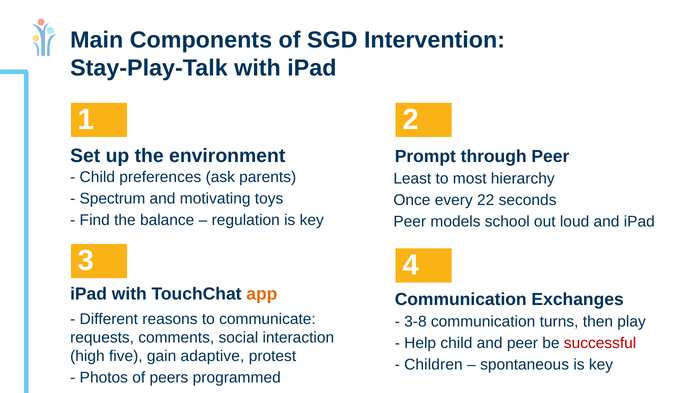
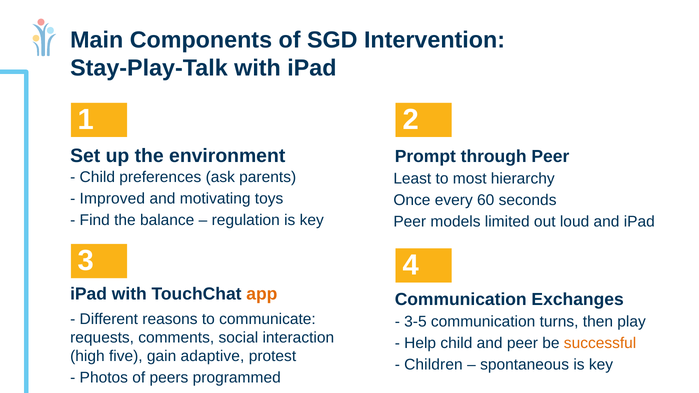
Spectrum: Spectrum -> Improved
22: 22 -> 60
school: school -> limited
3-8: 3-8 -> 3-5
successful colour: red -> orange
